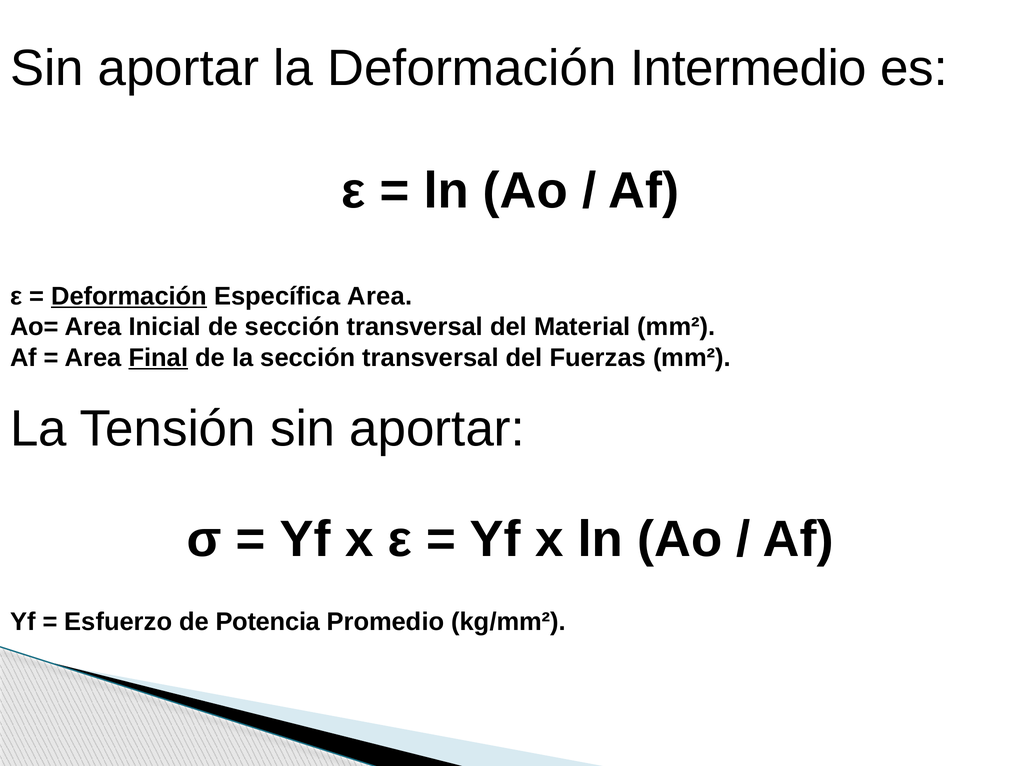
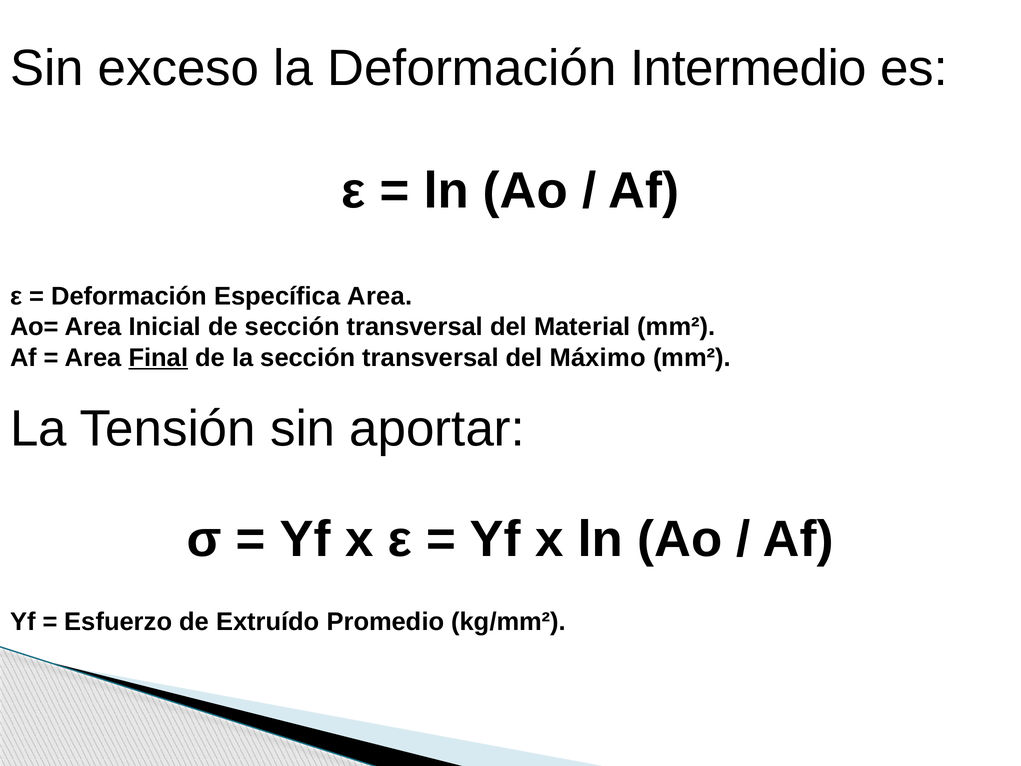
aportar at (179, 68): aportar -> exceso
Deformación at (129, 296) underline: present -> none
Fuerzas: Fuerzas -> Máximo
Potencia: Potencia -> Extruído
